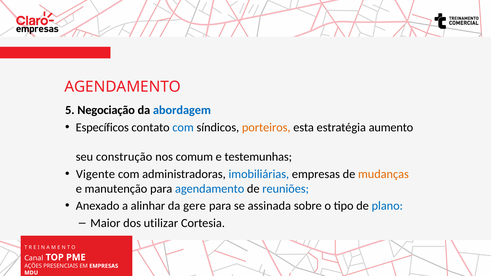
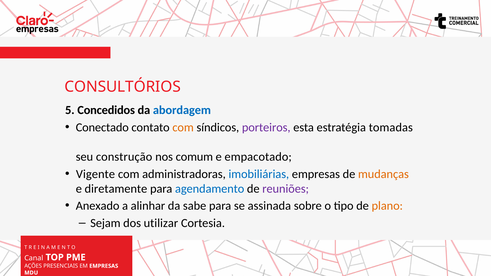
AGENDAMENTO at (123, 87): AGENDAMENTO -> CONSULTÓRIOS
Negociação: Negociação -> Concedidos
Específicos: Específicos -> Conectado
com at (183, 127) colour: blue -> orange
porteiros colour: orange -> purple
aumento: aumento -> tomadas
testemunhas: testemunhas -> empacotado
manutenção: manutenção -> diretamente
reuniões colour: blue -> purple
gere: gere -> sabe
plano colour: blue -> orange
Maior: Maior -> Sejam
